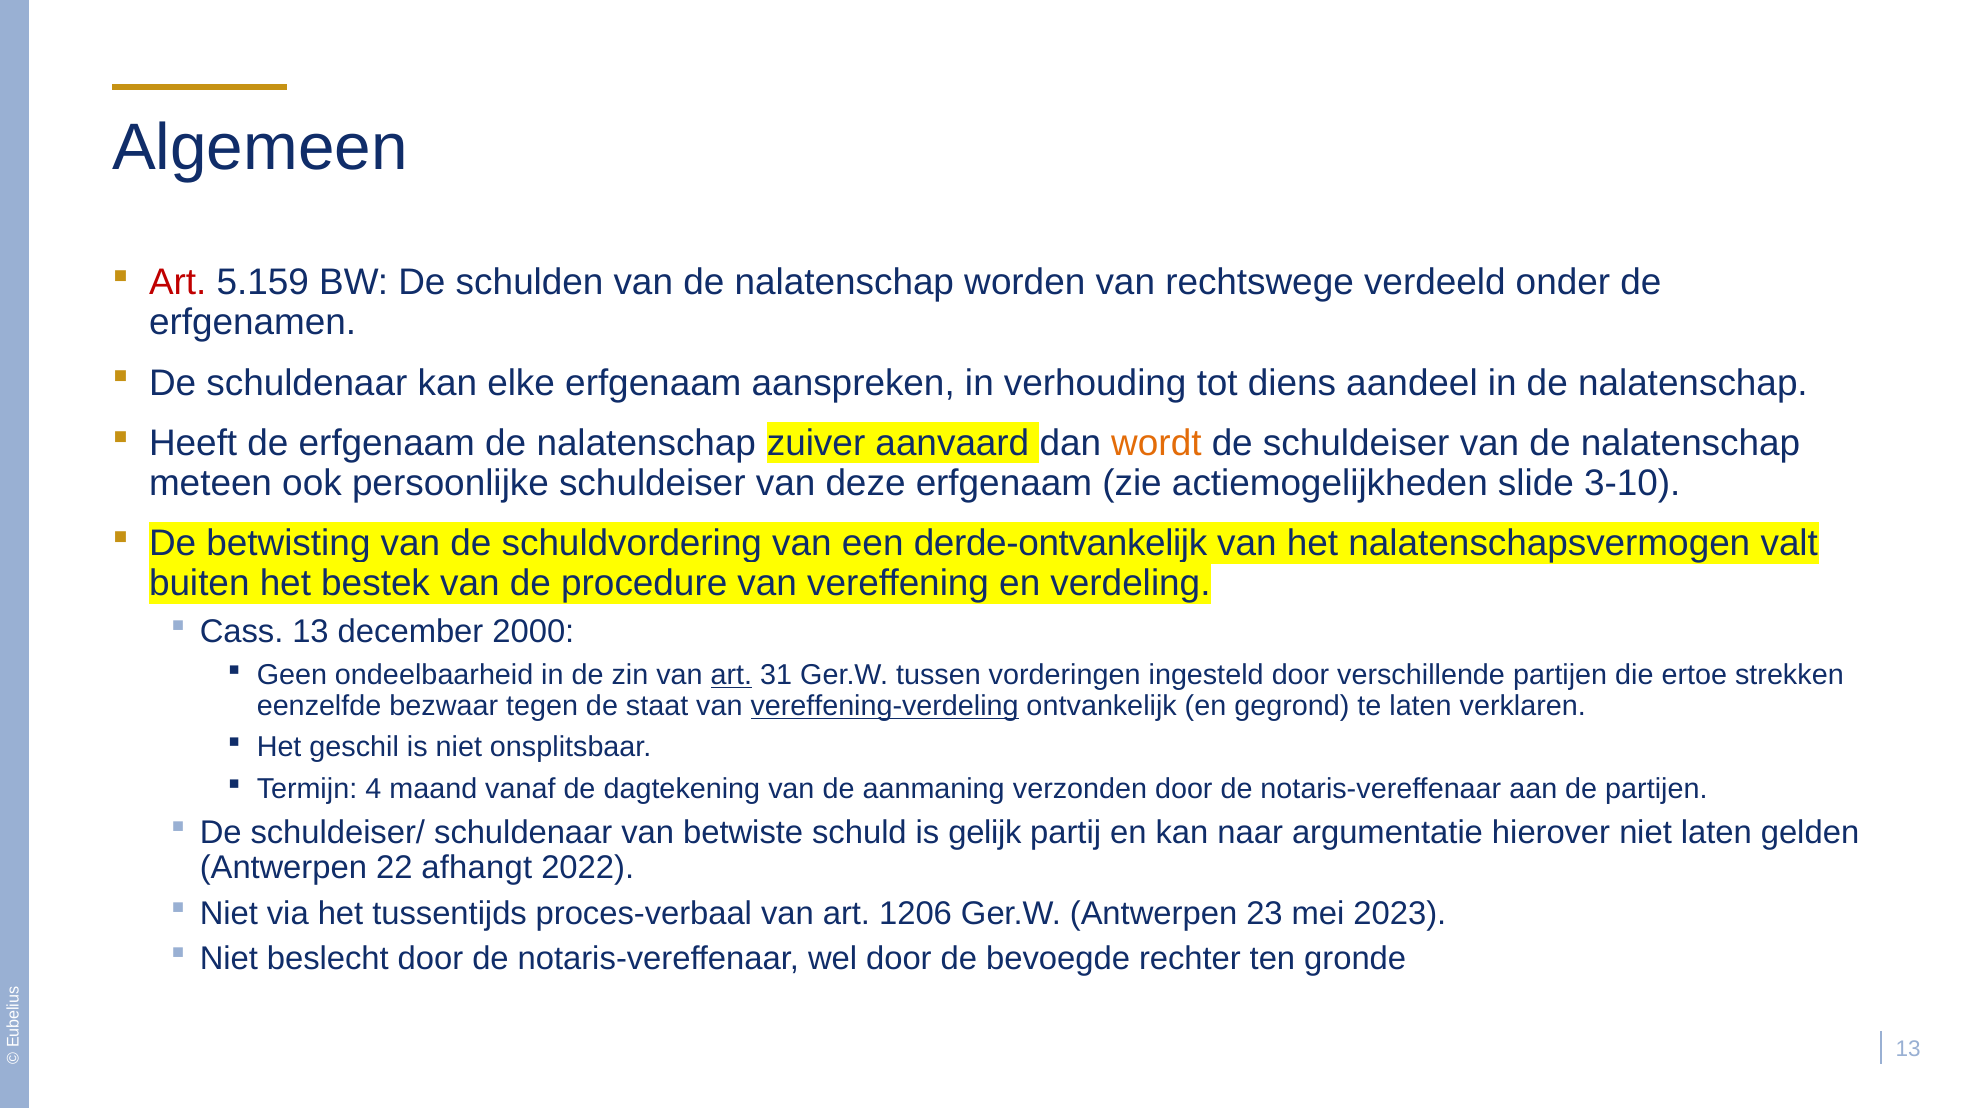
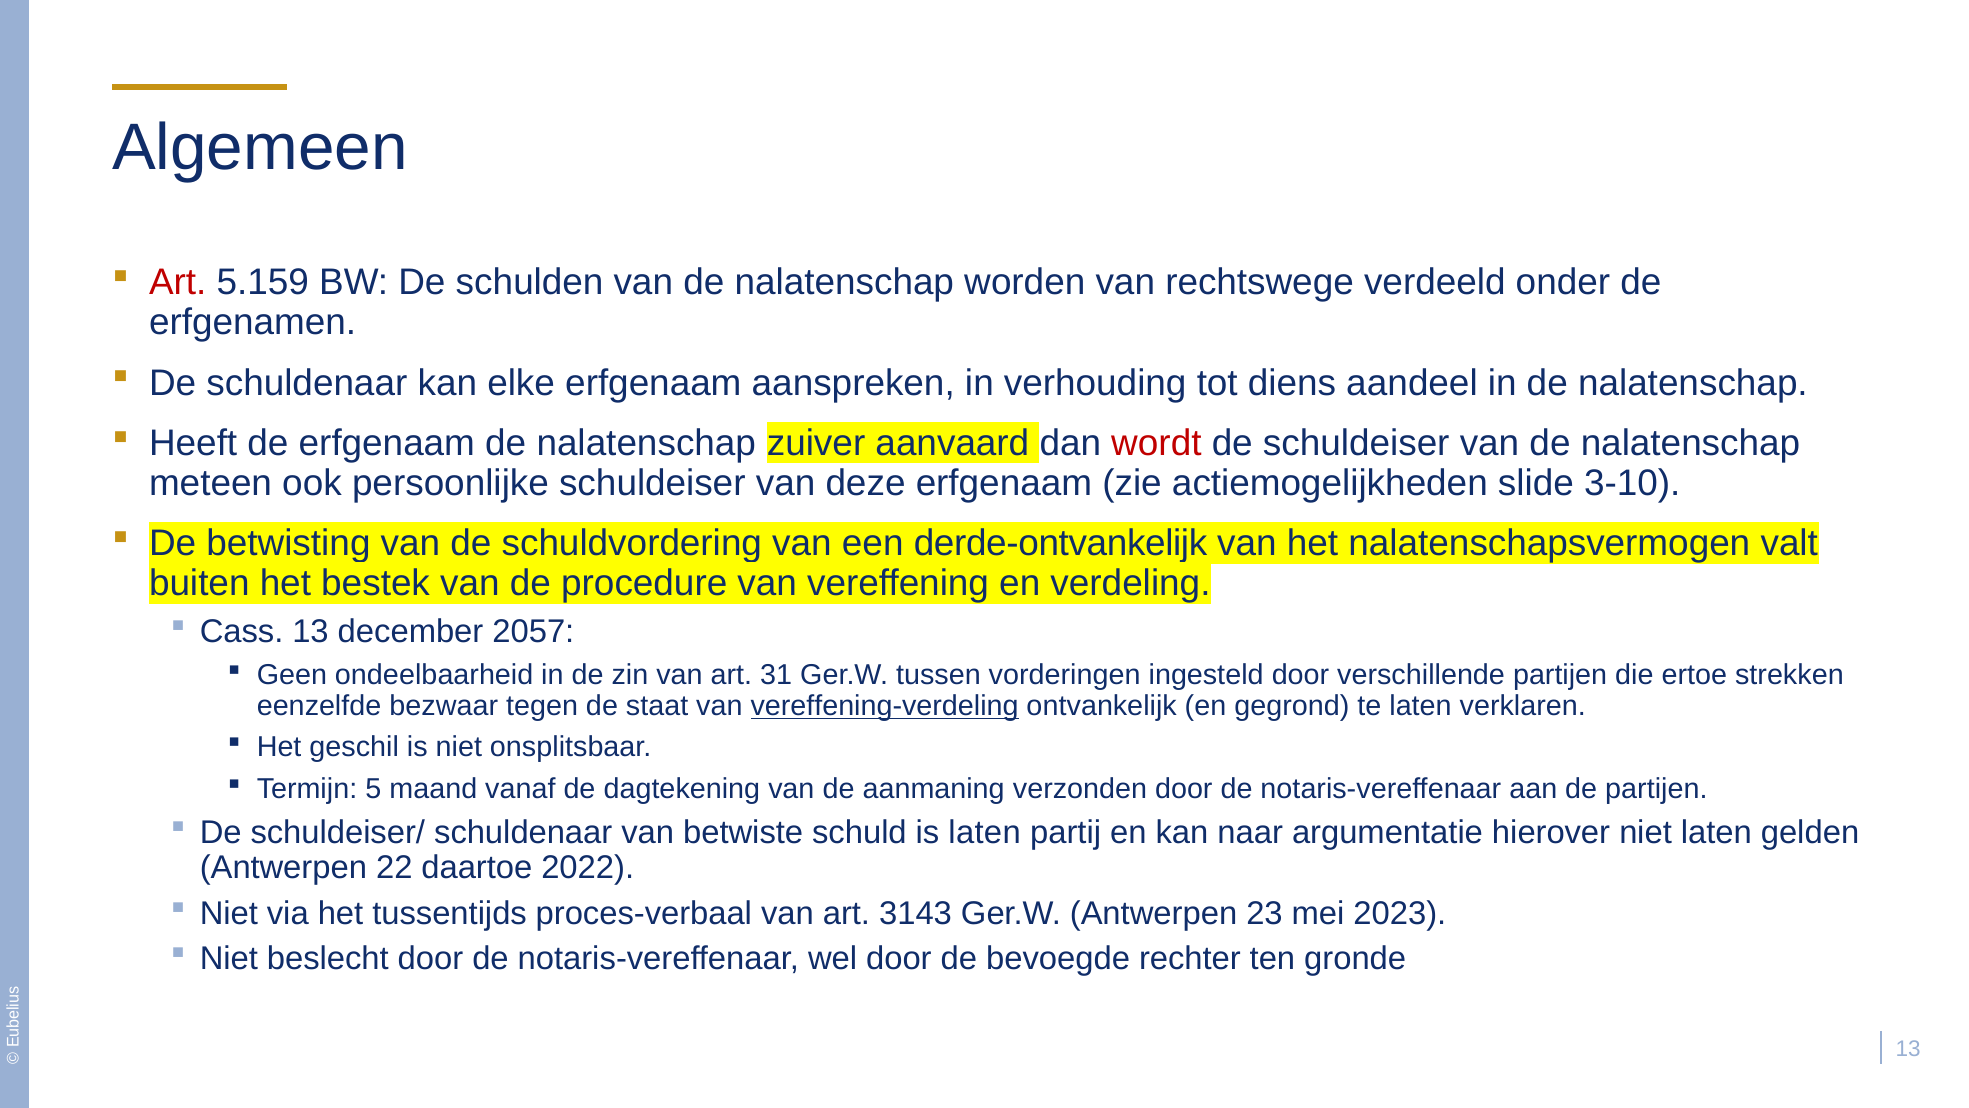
wordt colour: orange -> red
2000: 2000 -> 2057
art at (731, 675) underline: present -> none
4: 4 -> 5
is gelijk: gelijk -> laten
afhangt: afhangt -> daartoe
1206: 1206 -> 3143
